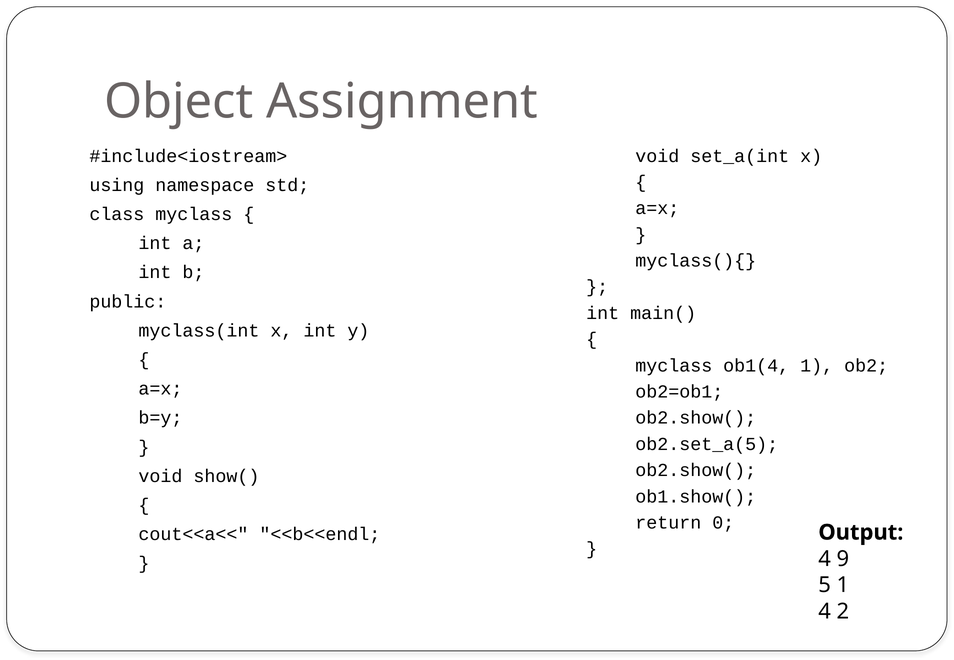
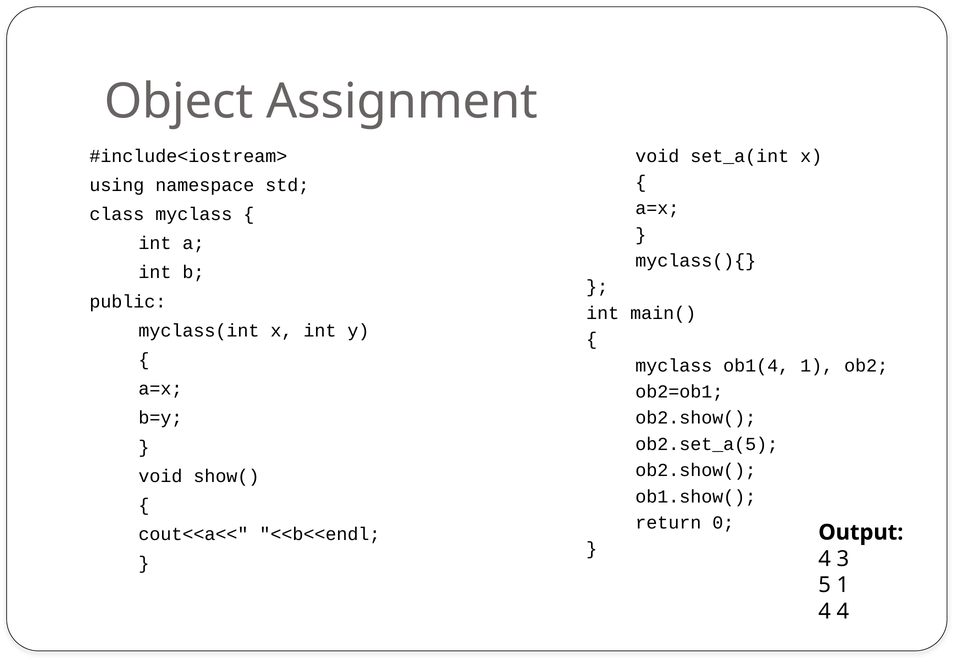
9: 9 -> 3
4 2: 2 -> 4
